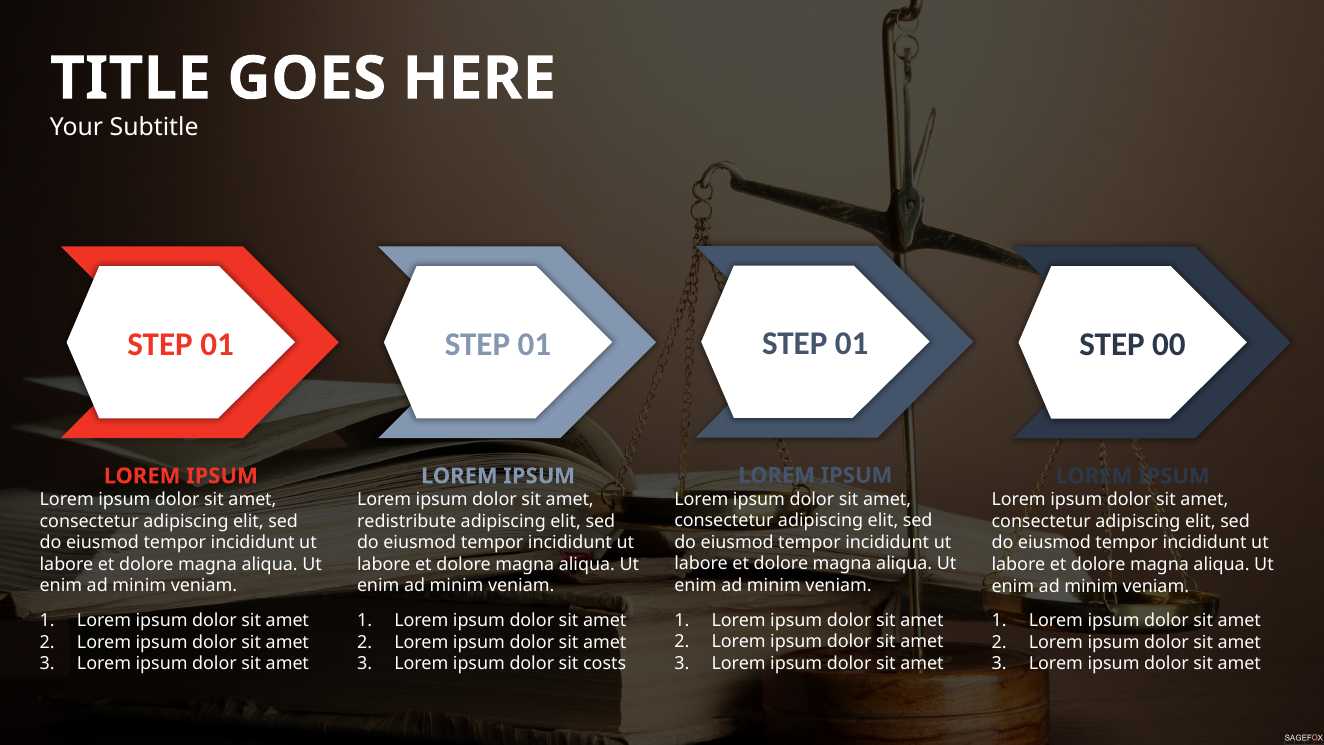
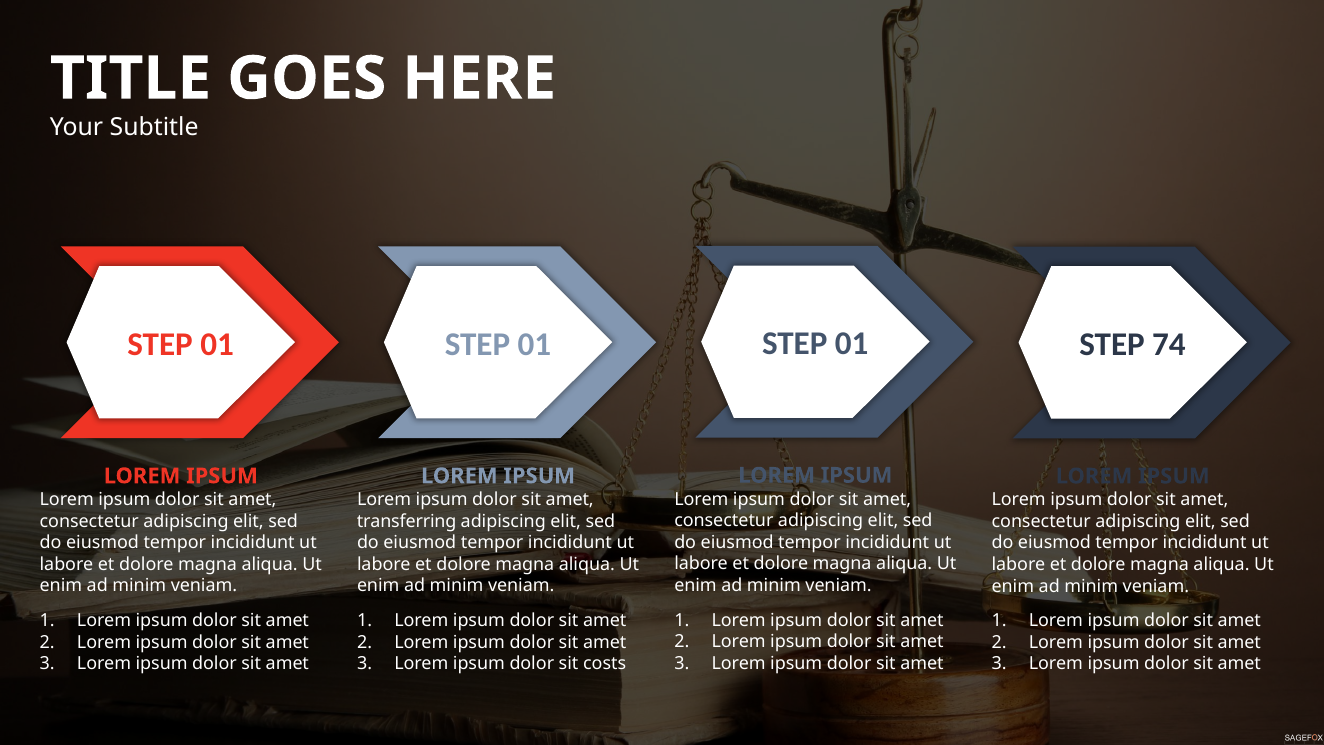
00: 00 -> 74
redistribute: redistribute -> transferring
